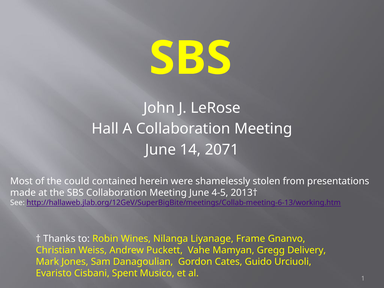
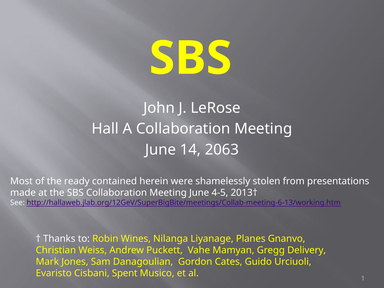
2071: 2071 -> 2063
could: could -> ready
Frame: Frame -> Planes
